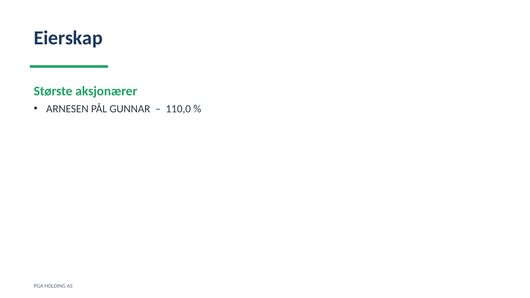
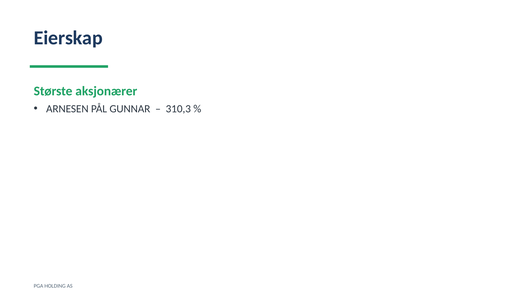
110,0: 110,0 -> 310,3
